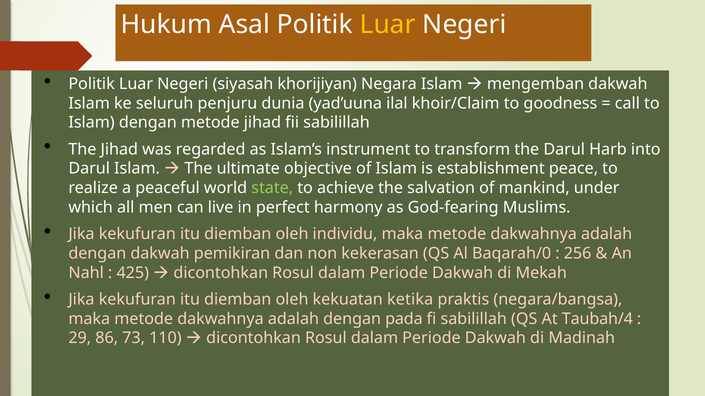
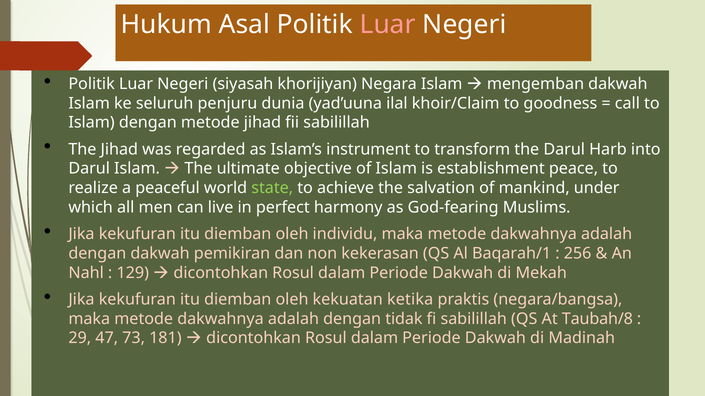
Luar at (388, 25) colour: yellow -> pink
Baqarah/0: Baqarah/0 -> Baqarah/1
425: 425 -> 129
pada: pada -> tidak
Taubah/4: Taubah/4 -> Taubah/8
86: 86 -> 47
110: 110 -> 181
